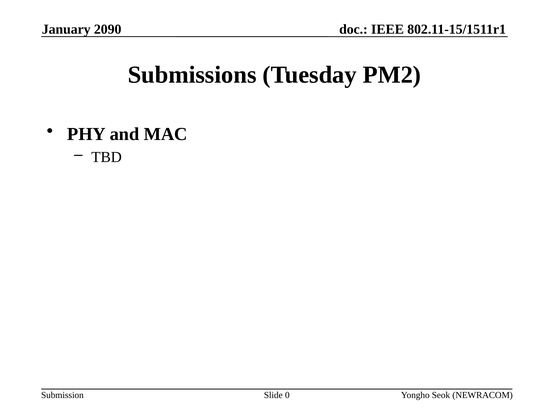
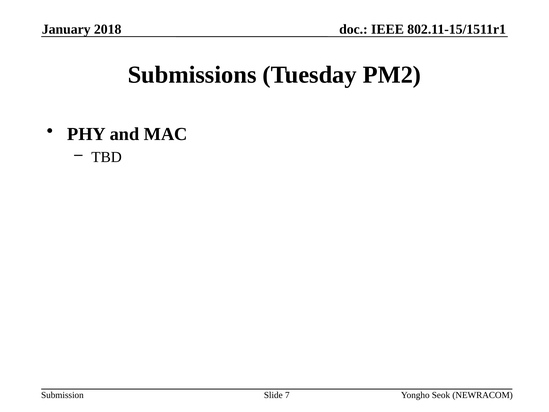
2090: 2090 -> 2018
0: 0 -> 7
